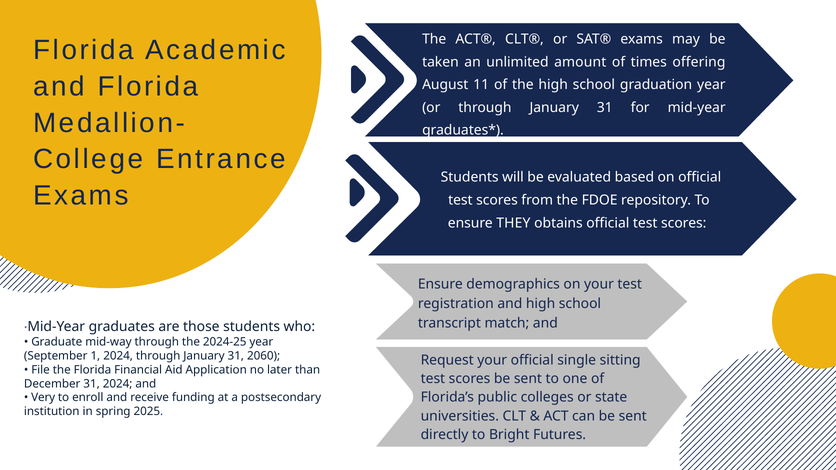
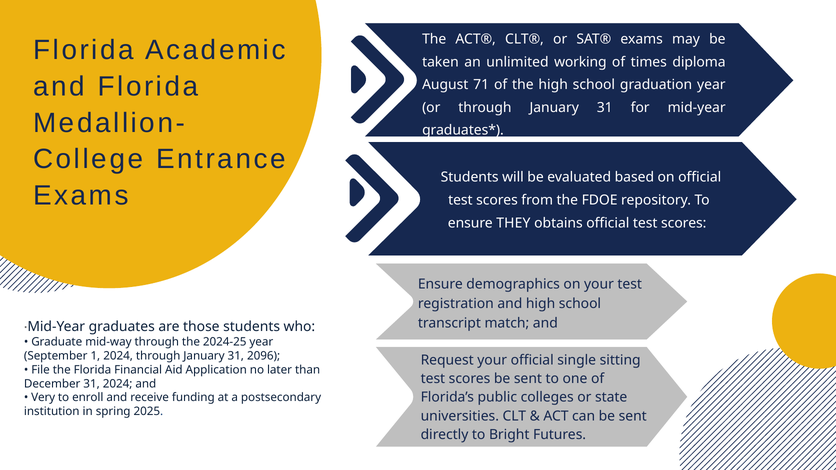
amount: amount -> working
offering: offering -> diploma
11: 11 -> 71
2060: 2060 -> 2096
